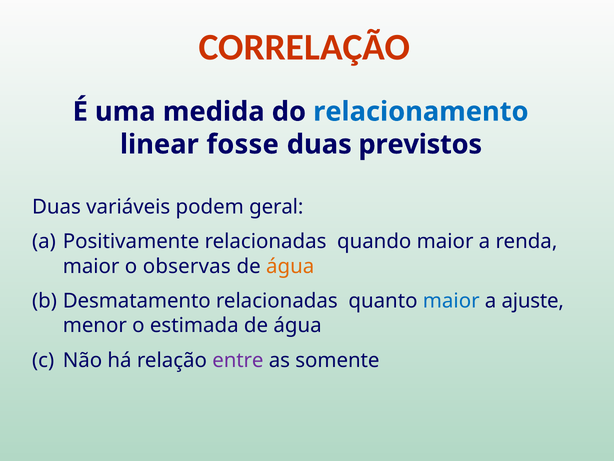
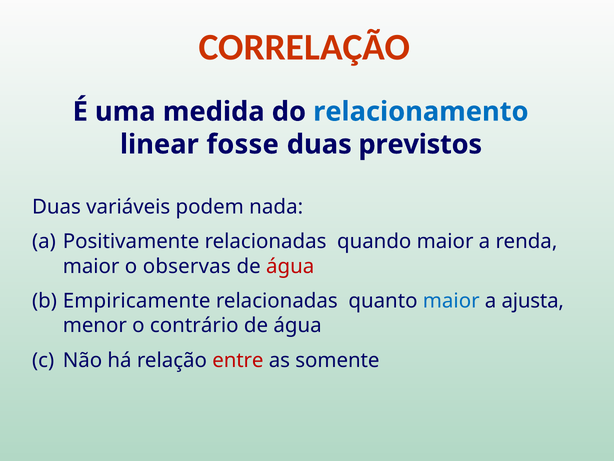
geral: geral -> nada
água at (290, 266) colour: orange -> red
Desmatamento: Desmatamento -> Empiricamente
ajuste: ajuste -> ajusta
estimada: estimada -> contrário
entre colour: purple -> red
